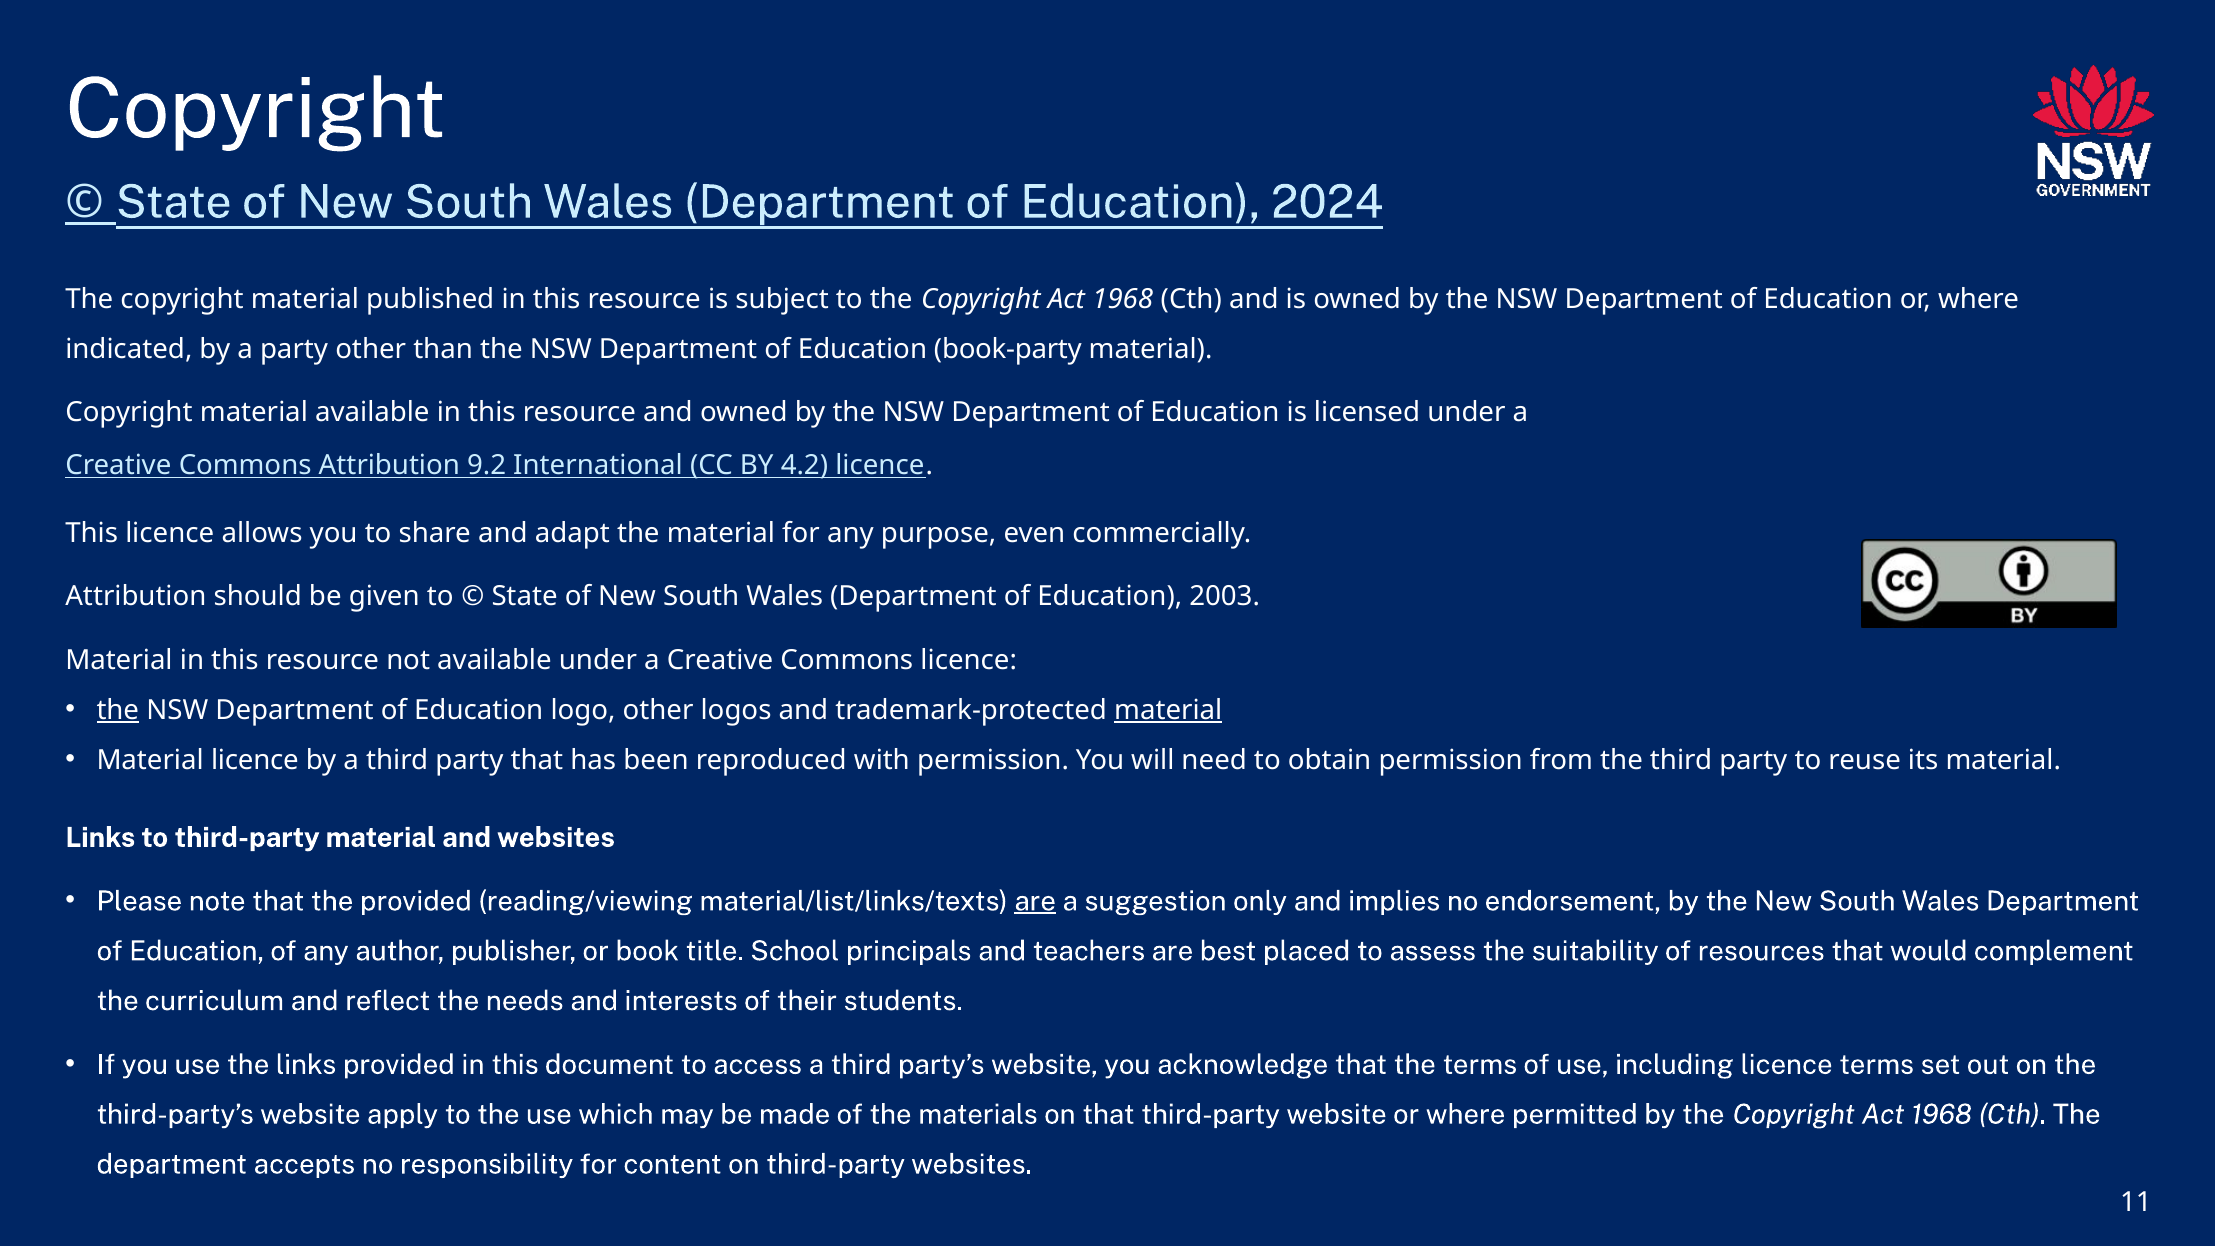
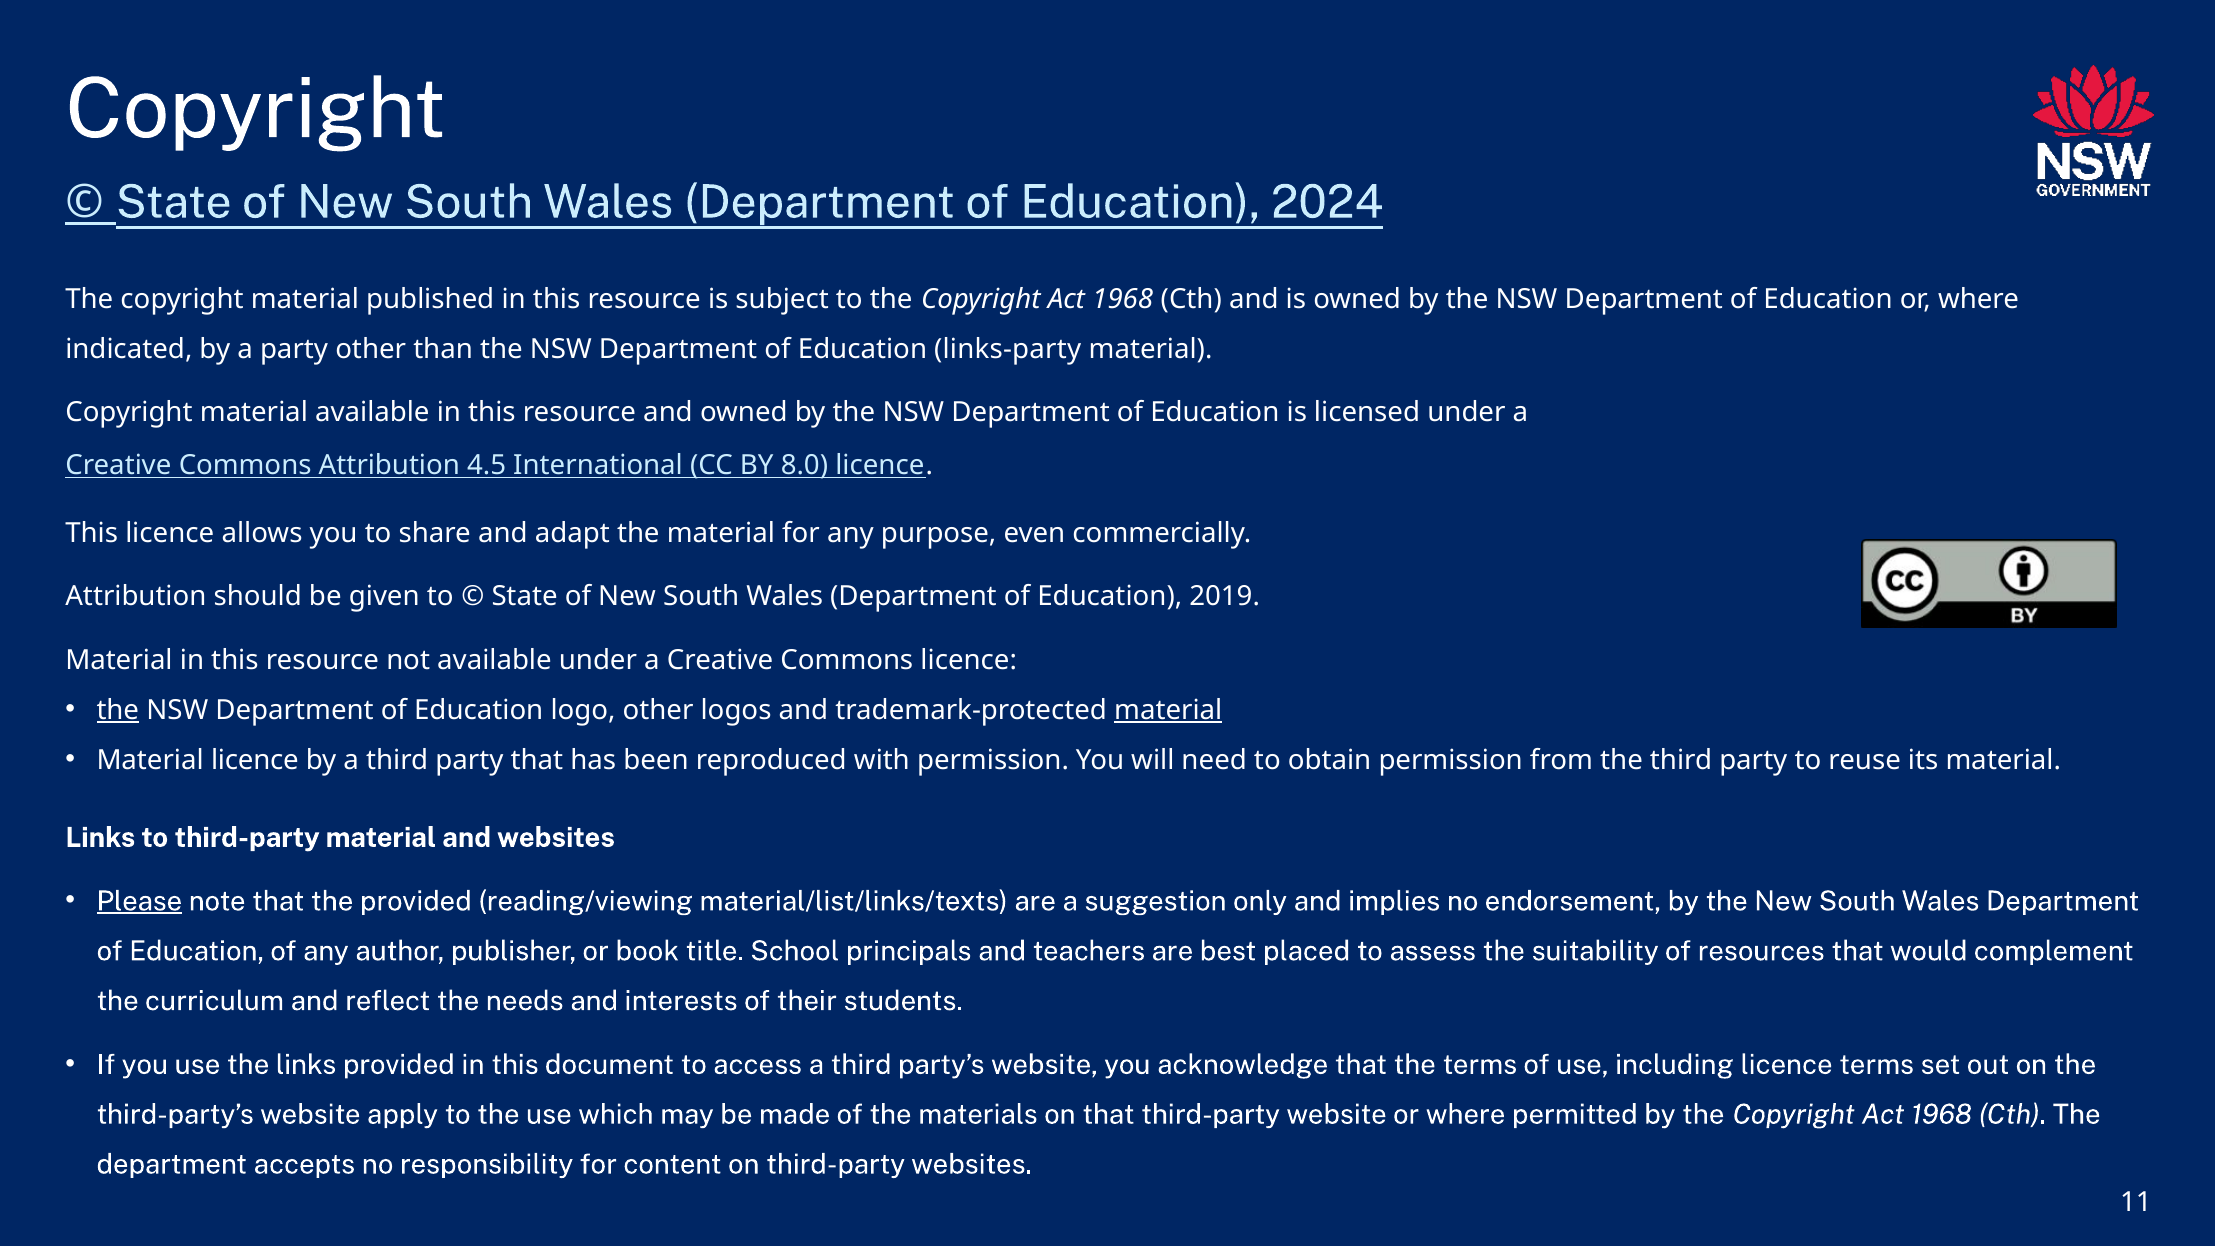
book-party: book-party -> links-party
9.2: 9.2 -> 4.5
4.2: 4.2 -> 8.0
2003: 2003 -> 2019
Please underline: none -> present
are at (1035, 901) underline: present -> none
